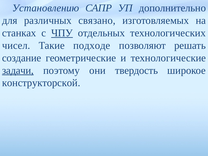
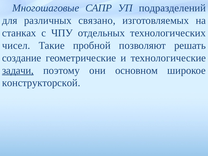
Установлению: Установлению -> Многошаговые
дополнительно: дополнительно -> подразделений
ЧПУ underline: present -> none
подходе: подходе -> пробной
твердость: твердость -> основном
